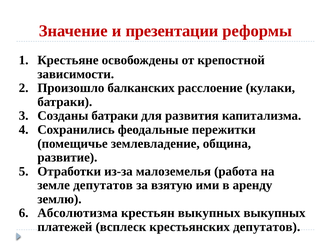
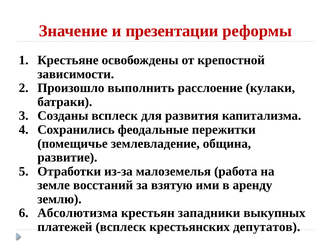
балканских: балканских -> выполнить
Созданы батраки: батраки -> всплеск
земле депутатов: депутатов -> восстаний
крестьян выкупных: выкупных -> западники
